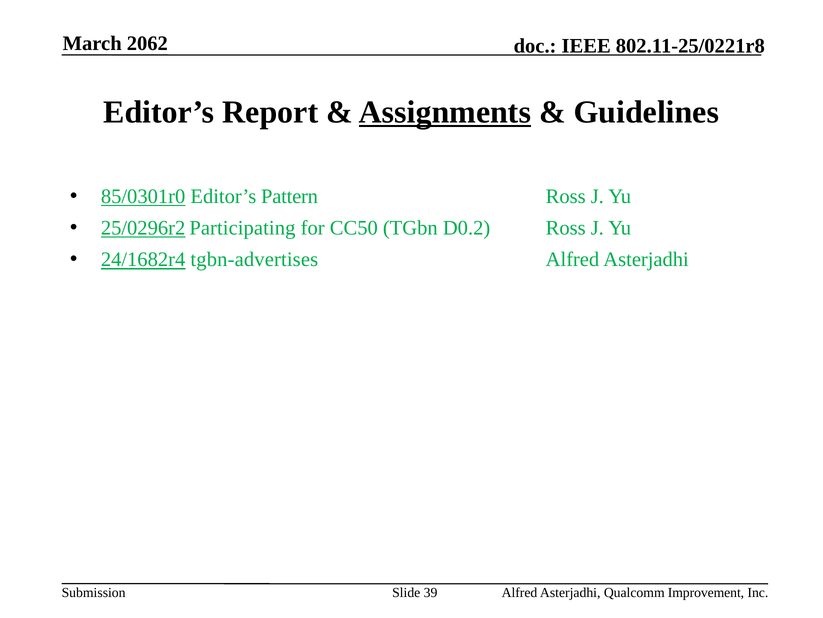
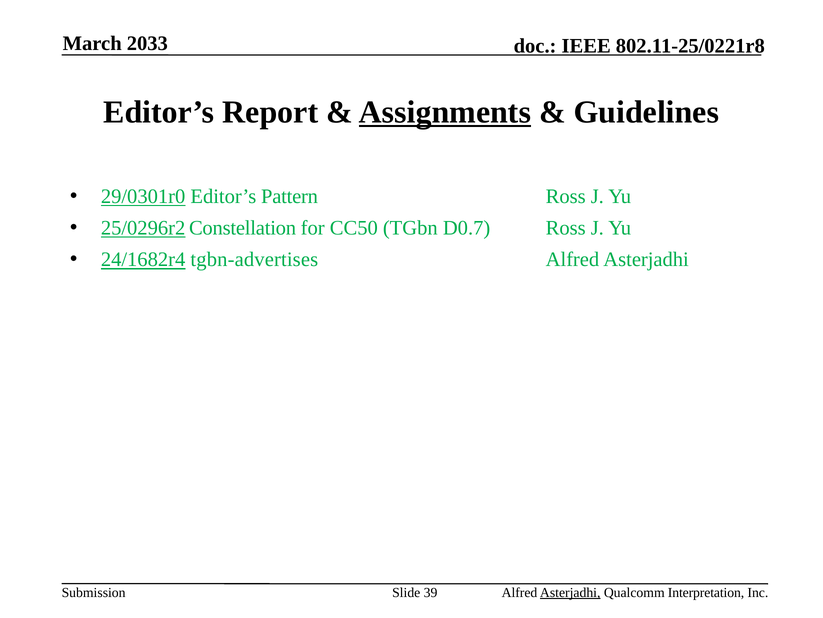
2062: 2062 -> 2033
85/0301r0: 85/0301r0 -> 29/0301r0
Participating: Participating -> Constellation
D0.2: D0.2 -> D0.7
Asterjadhi at (570, 592) underline: none -> present
Improvement: Improvement -> Interpretation
